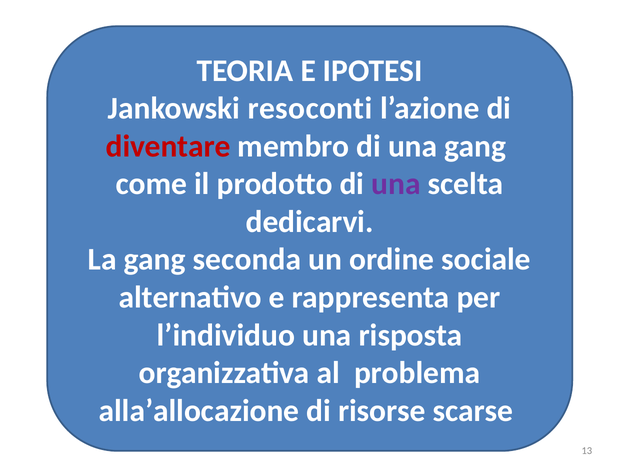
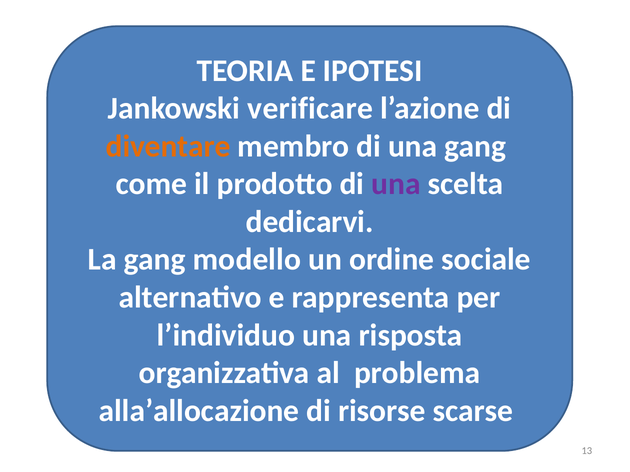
resoconti: resoconti -> verificare
diventare colour: red -> orange
seconda: seconda -> modello
